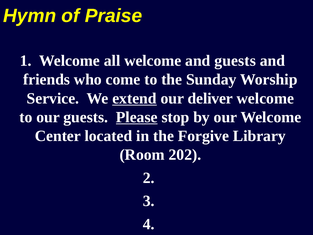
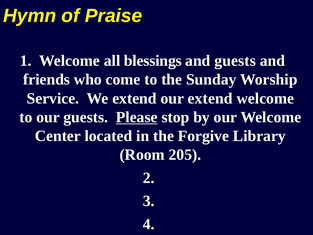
all welcome: welcome -> blessings
extend at (134, 98) underline: present -> none
our deliver: deliver -> extend
202: 202 -> 205
